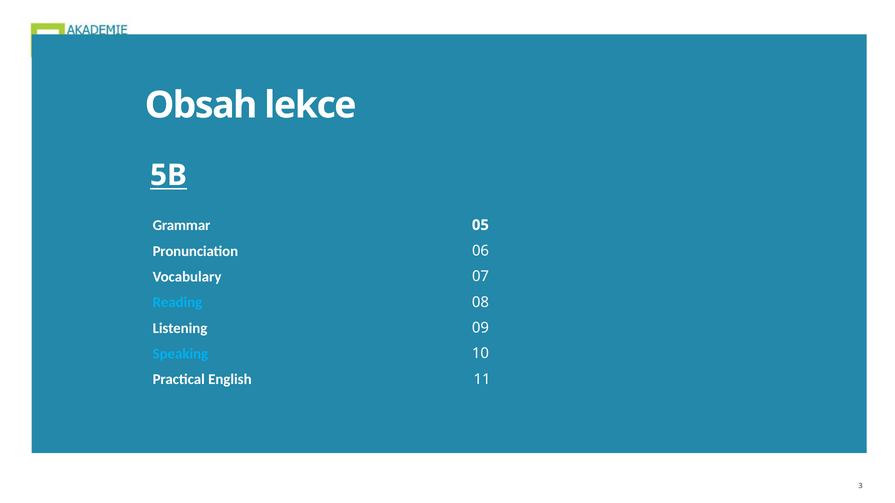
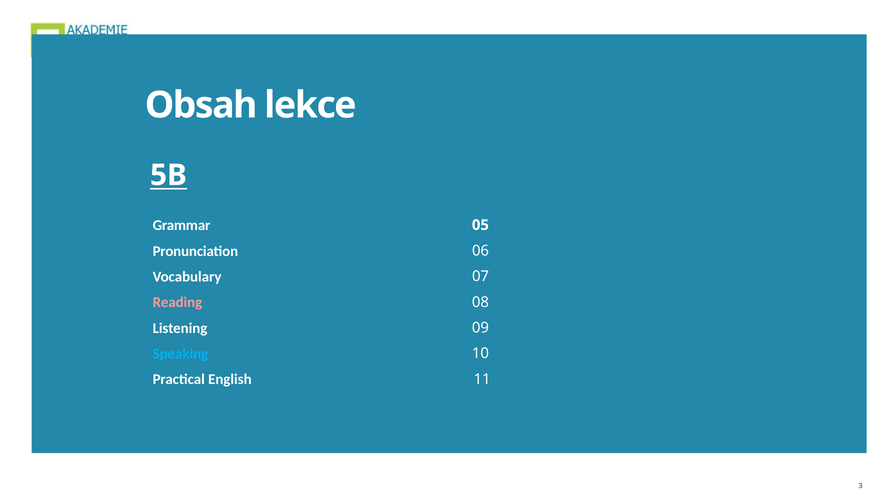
Reading colour: light blue -> pink
